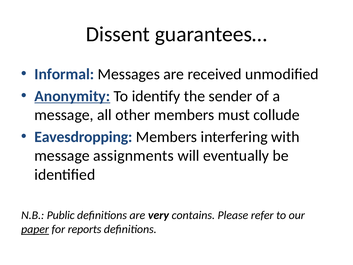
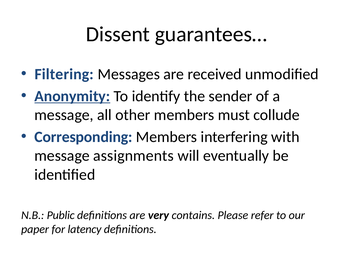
Informal: Informal -> Filtering
Eavesdropping: Eavesdropping -> Corresponding
paper underline: present -> none
reports: reports -> latency
